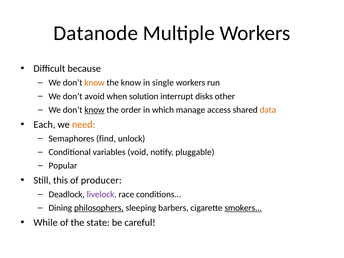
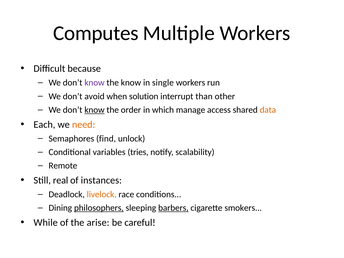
Datanode: Datanode -> Computes
know at (95, 83) colour: orange -> purple
disks: disks -> than
void: void -> tries
pluggable: pluggable -> scalability
Popular: Popular -> Remote
this: this -> real
producer: producer -> instances
livelock colour: purple -> orange
barbers underline: none -> present
smokers underline: present -> none
state: state -> arise
